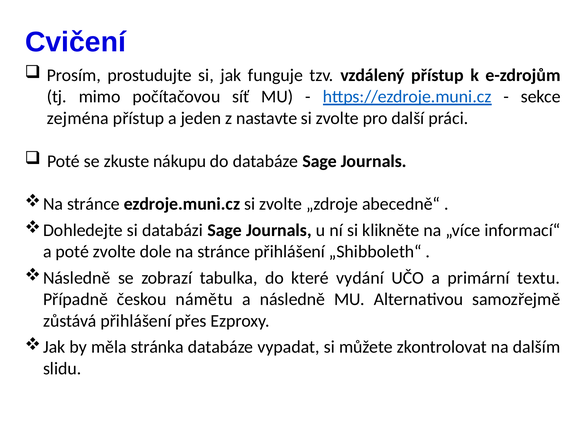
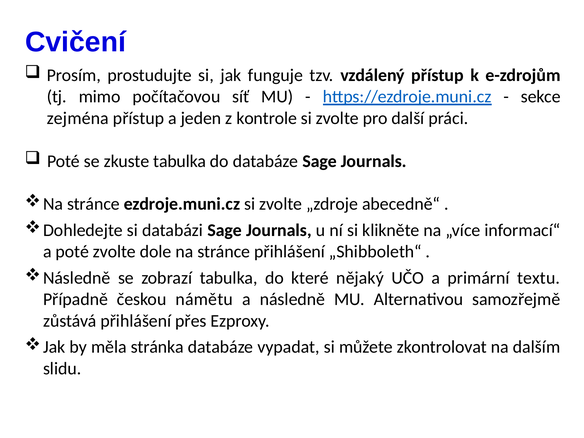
nastavte: nastavte -> kontrole
zkuste nákupu: nákupu -> tabulka
vydání: vydání -> nějaký
